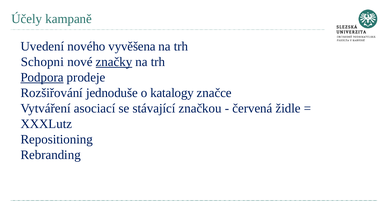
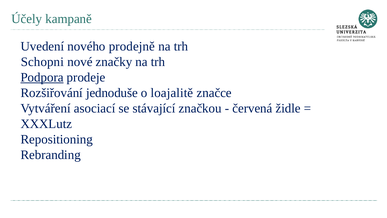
vyvěšena: vyvěšena -> prodejně
značky underline: present -> none
katalogy: katalogy -> loajalitě
